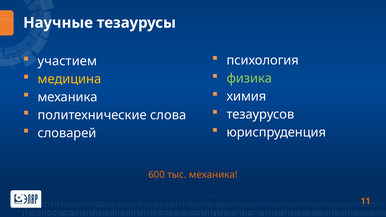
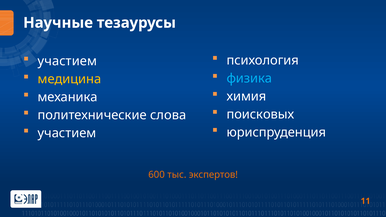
физика colour: light green -> light blue
тезаурусов: тезаурусов -> поисковых
словарей at (67, 133): словарей -> участием
тыс механика: механика -> экспертов
